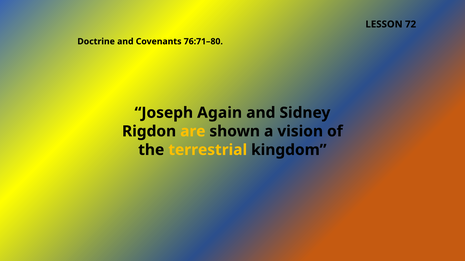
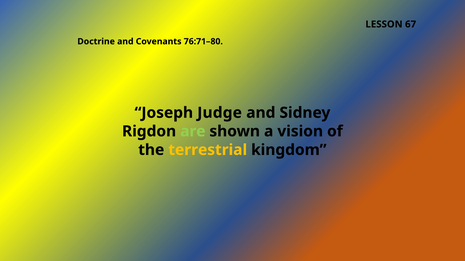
72: 72 -> 67
Again: Again -> Judge
are colour: yellow -> light green
